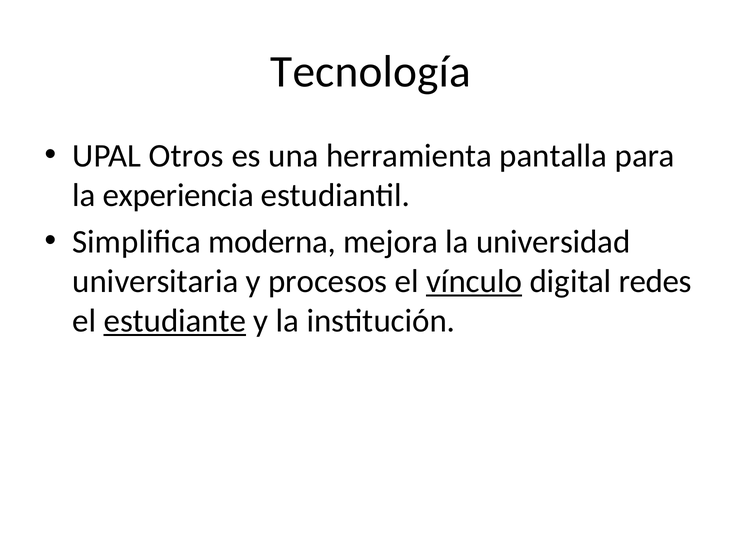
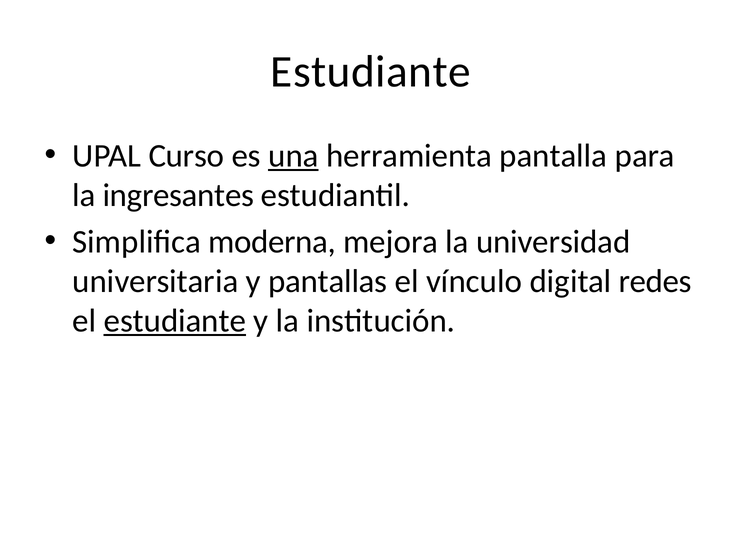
Tecnología at (371, 72): Tecnología -> Estudiante
Otros: Otros -> Curso
una underline: none -> present
experiencia: experiencia -> ingresantes
procesos: procesos -> pantallas
vínculo underline: present -> none
